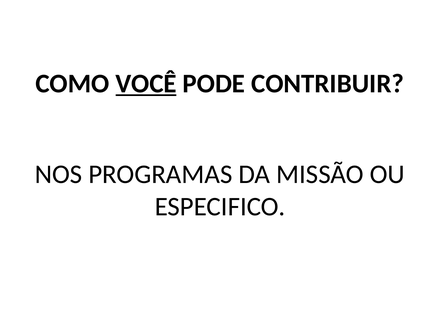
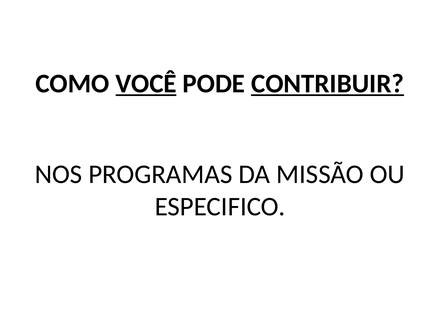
CONTRIBUIR underline: none -> present
